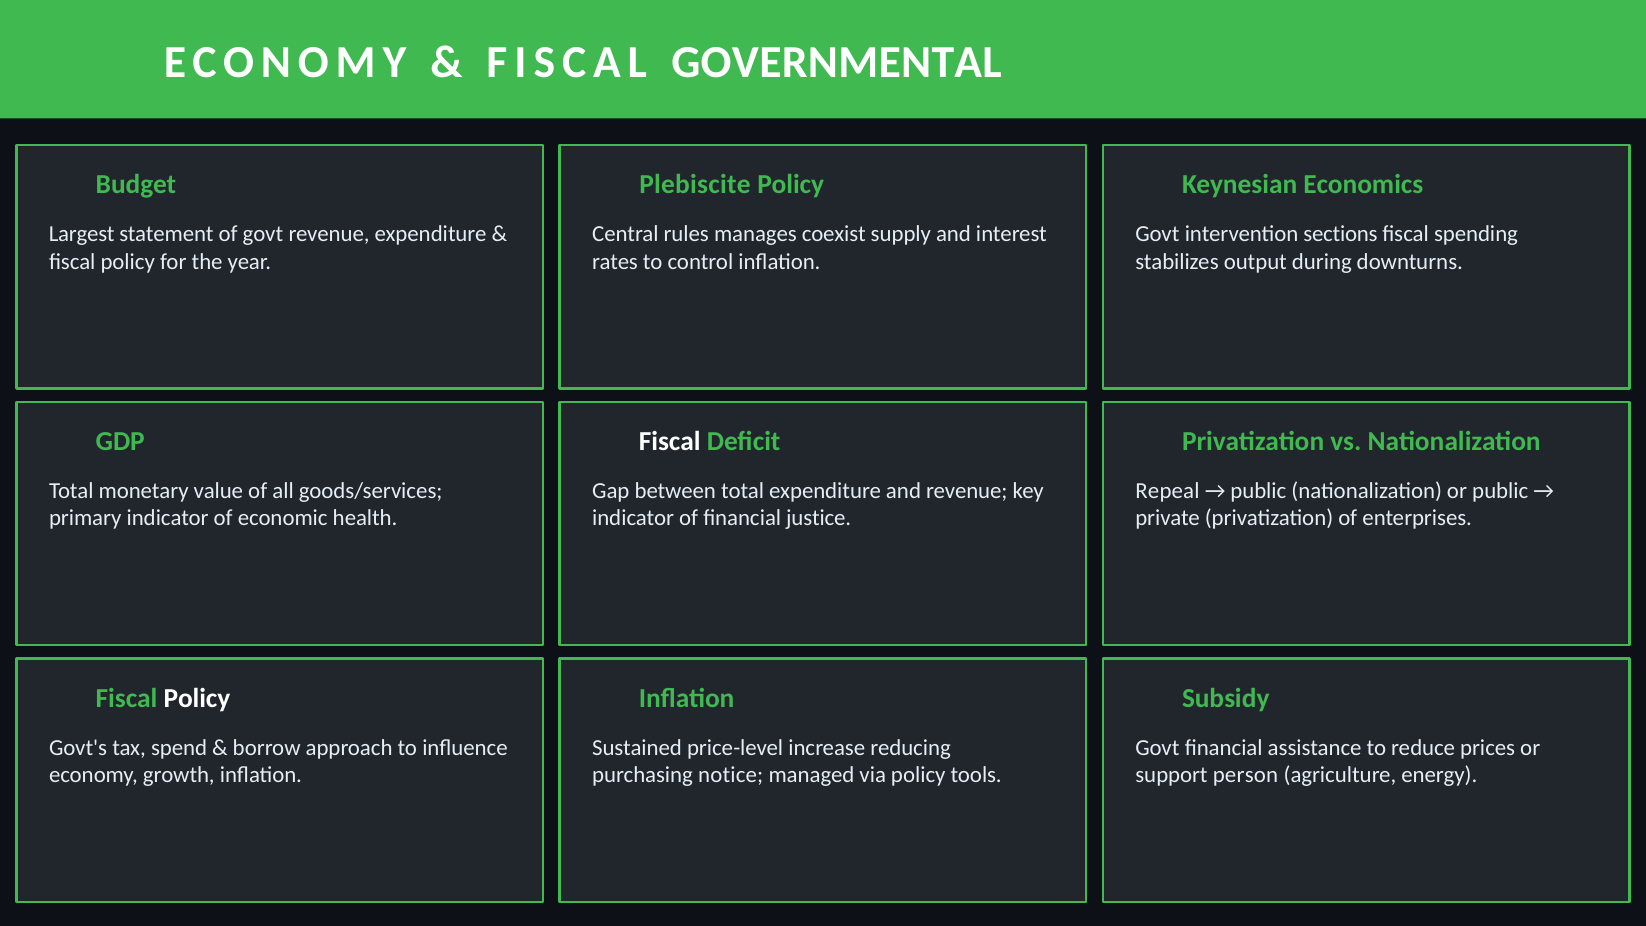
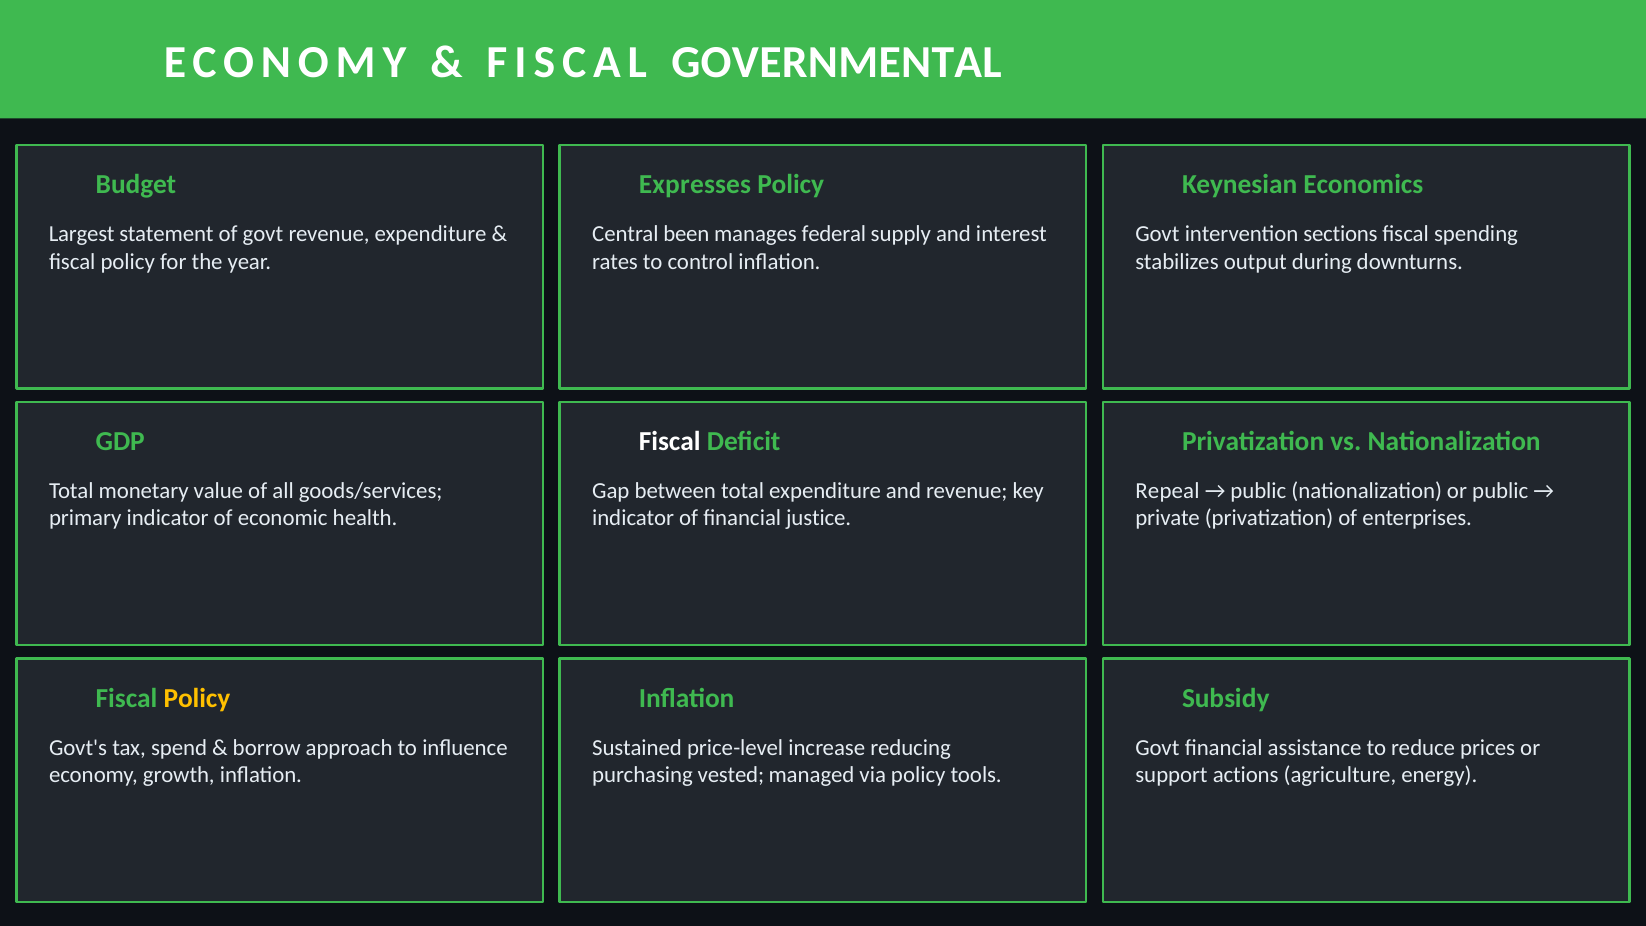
Plebiscite: Plebiscite -> Expresses
rules: rules -> been
coexist: coexist -> federal
Policy at (197, 698) colour: white -> yellow
notice: notice -> vested
person: person -> actions
